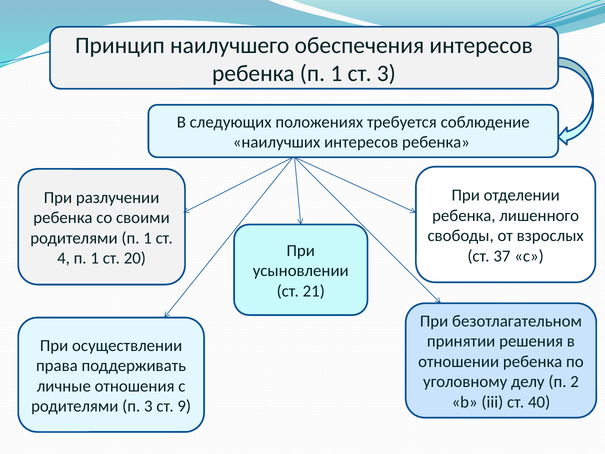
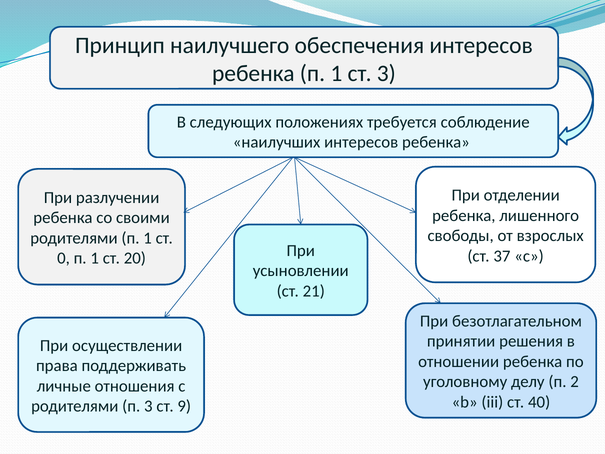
4: 4 -> 0
